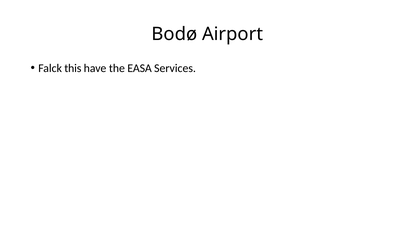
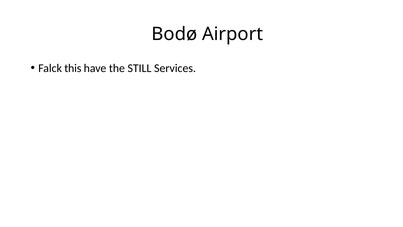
EASA: EASA -> STILL
